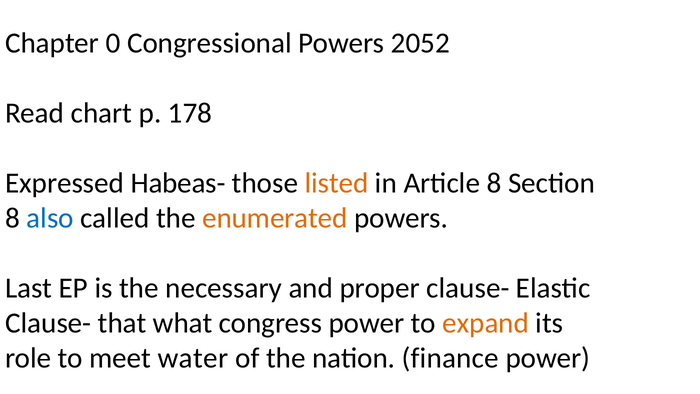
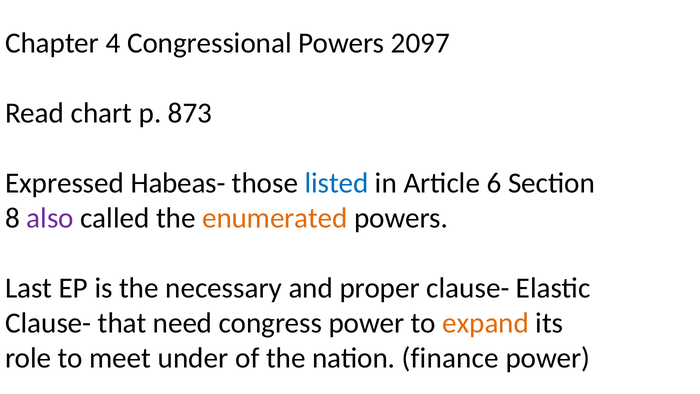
0: 0 -> 4
2052: 2052 -> 2097
178: 178 -> 873
listed colour: orange -> blue
Article 8: 8 -> 6
also colour: blue -> purple
what: what -> need
water: water -> under
